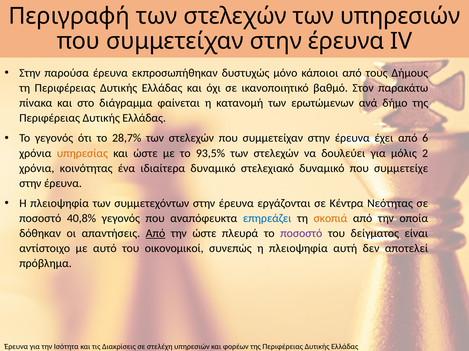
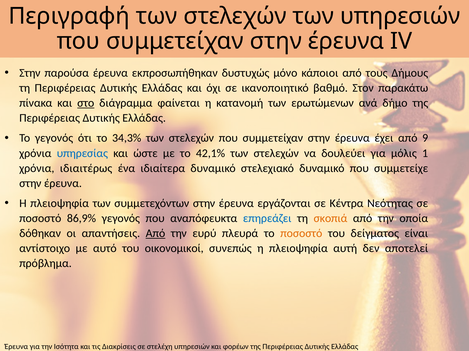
στο underline: none -> present
28,7%: 28,7% -> 34,3%
6: 6 -> 9
υπηρεσίας colour: orange -> blue
93,5%: 93,5% -> 42,1%
2: 2 -> 1
κοινότητας: κοινότητας -> ιδιαιτέρως
40,8%: 40,8% -> 86,9%
την ώστε: ώστε -> ευρύ
ποσοστό at (301, 234) colour: purple -> orange
